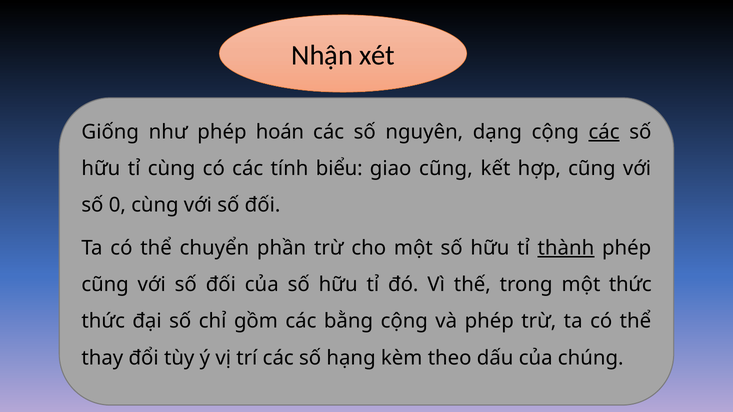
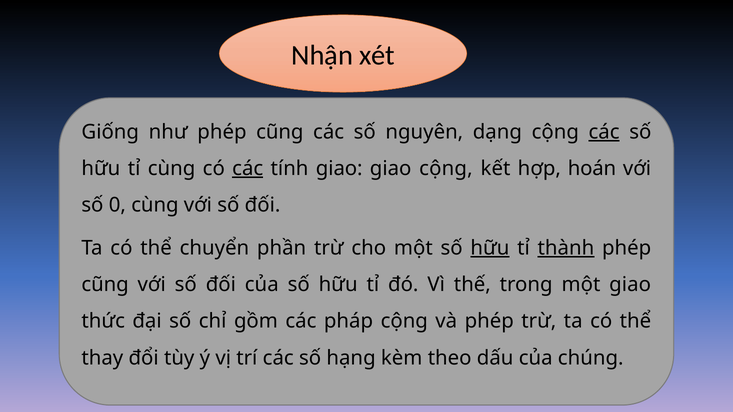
như phép hoán: hoán -> cũng
các at (248, 169) underline: none -> present
tính biểu: biểu -> giao
giao cũng: cũng -> cộng
hợp cũng: cũng -> hoán
hữu at (490, 248) underline: none -> present
một thức: thức -> giao
bằng: bằng -> pháp
